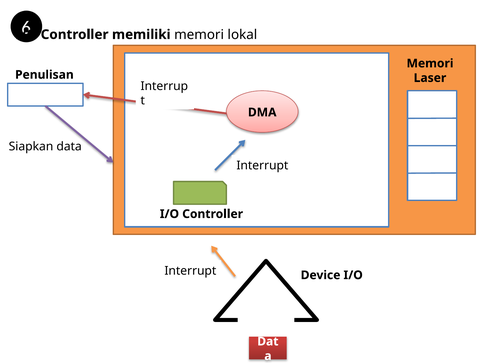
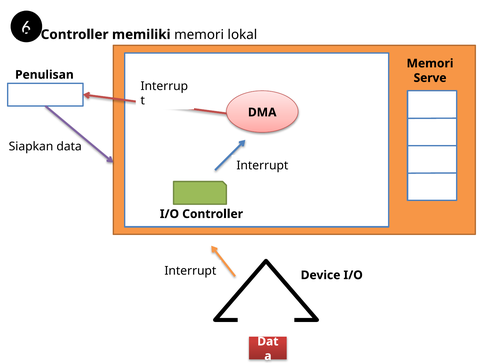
Laser: Laser -> Serve
